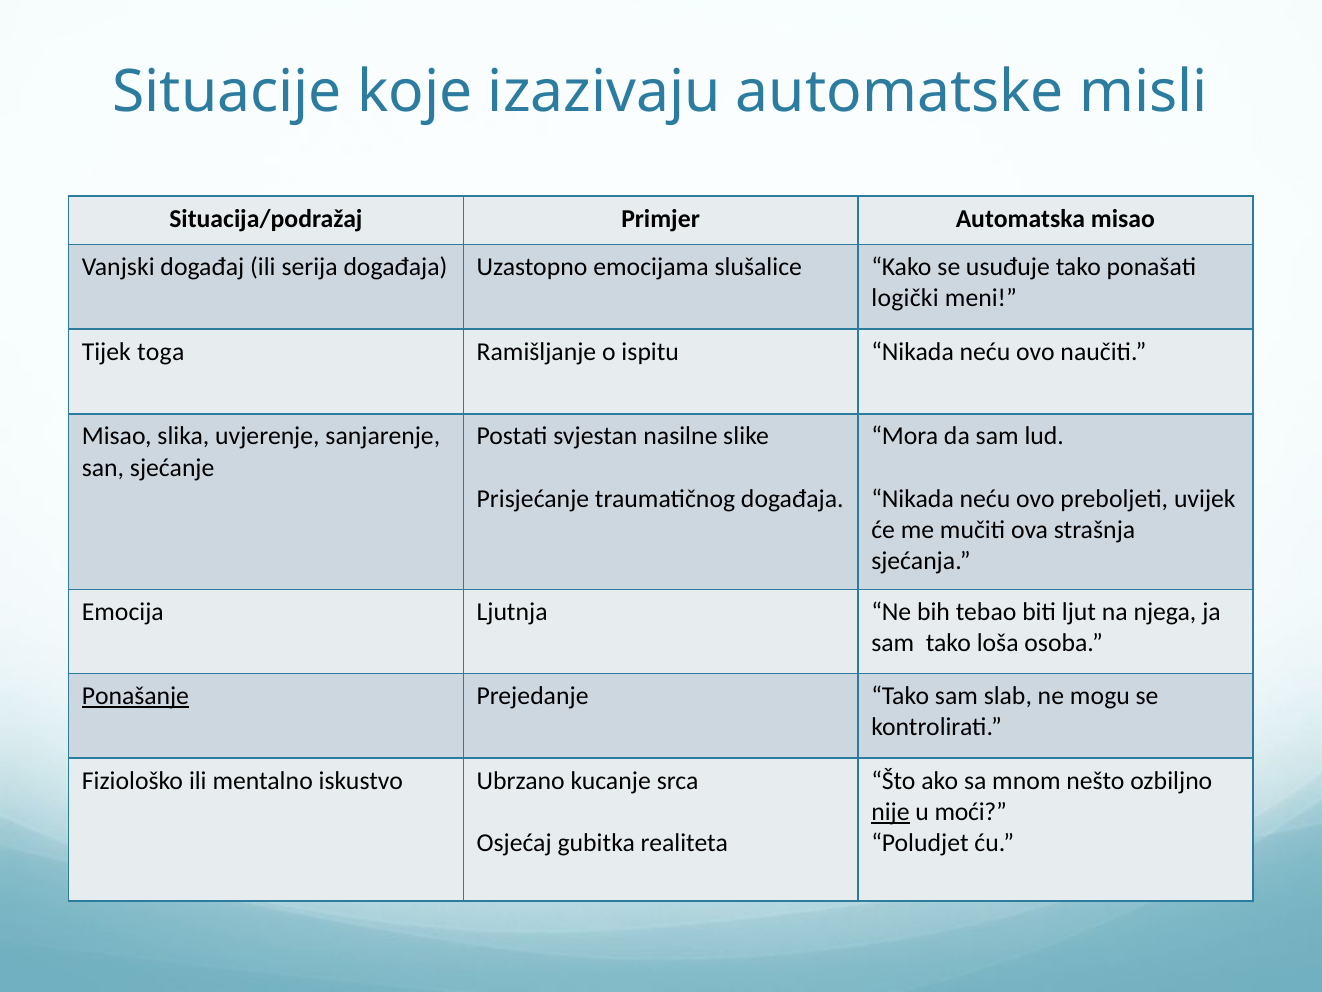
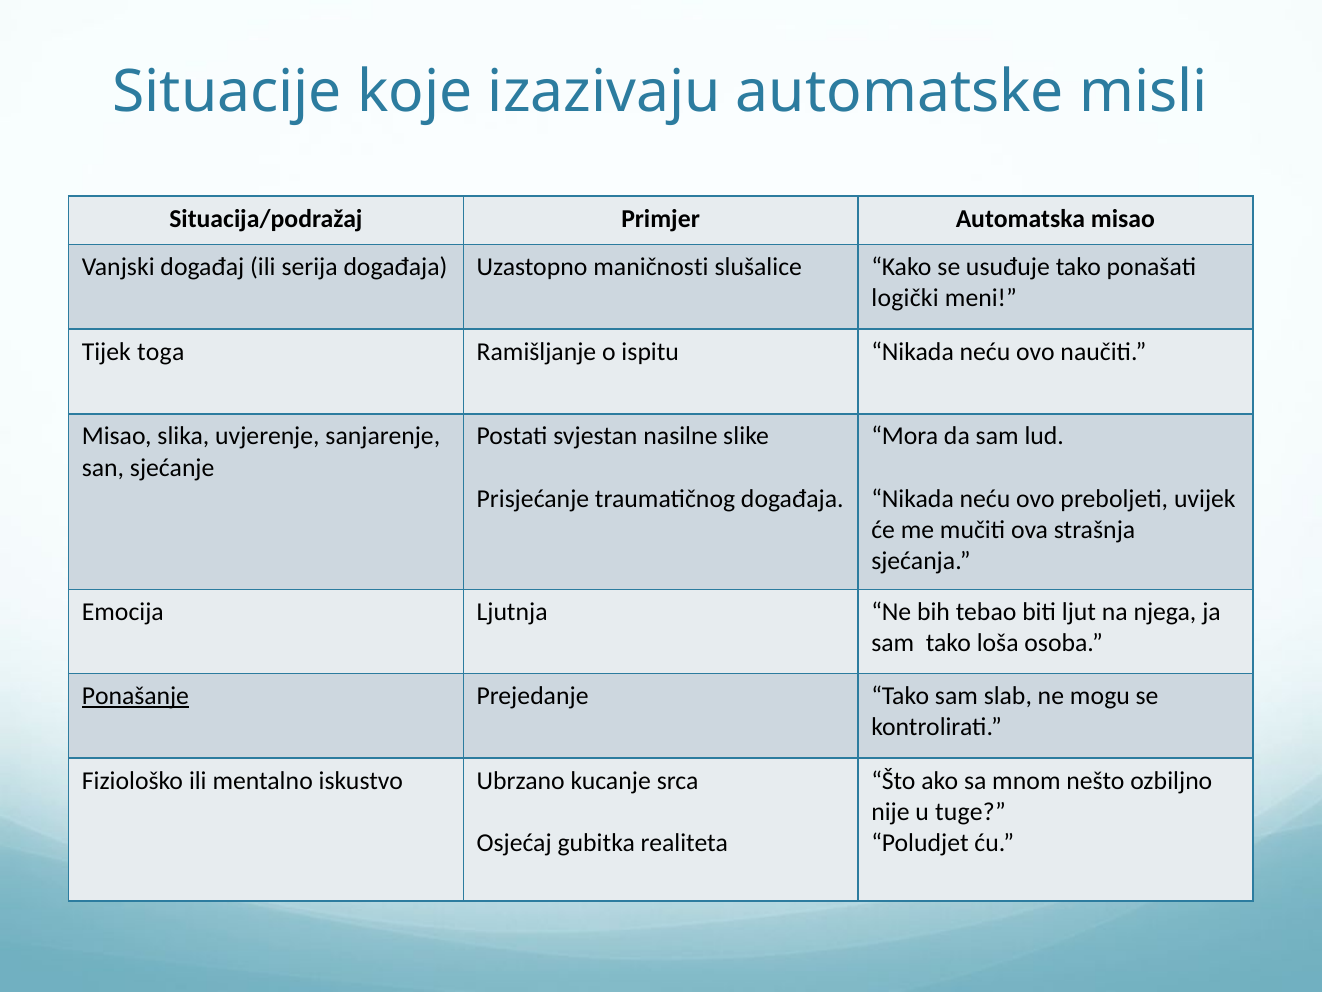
emocijama: emocijama -> maničnosti
nije underline: present -> none
moći: moći -> tuge
